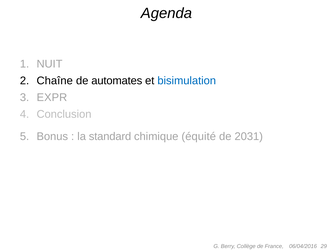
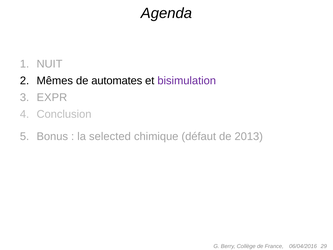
Chaîne: Chaîne -> Mêmes
bisimulation colour: blue -> purple
standard: standard -> selected
équité: équité -> défaut
2031: 2031 -> 2013
